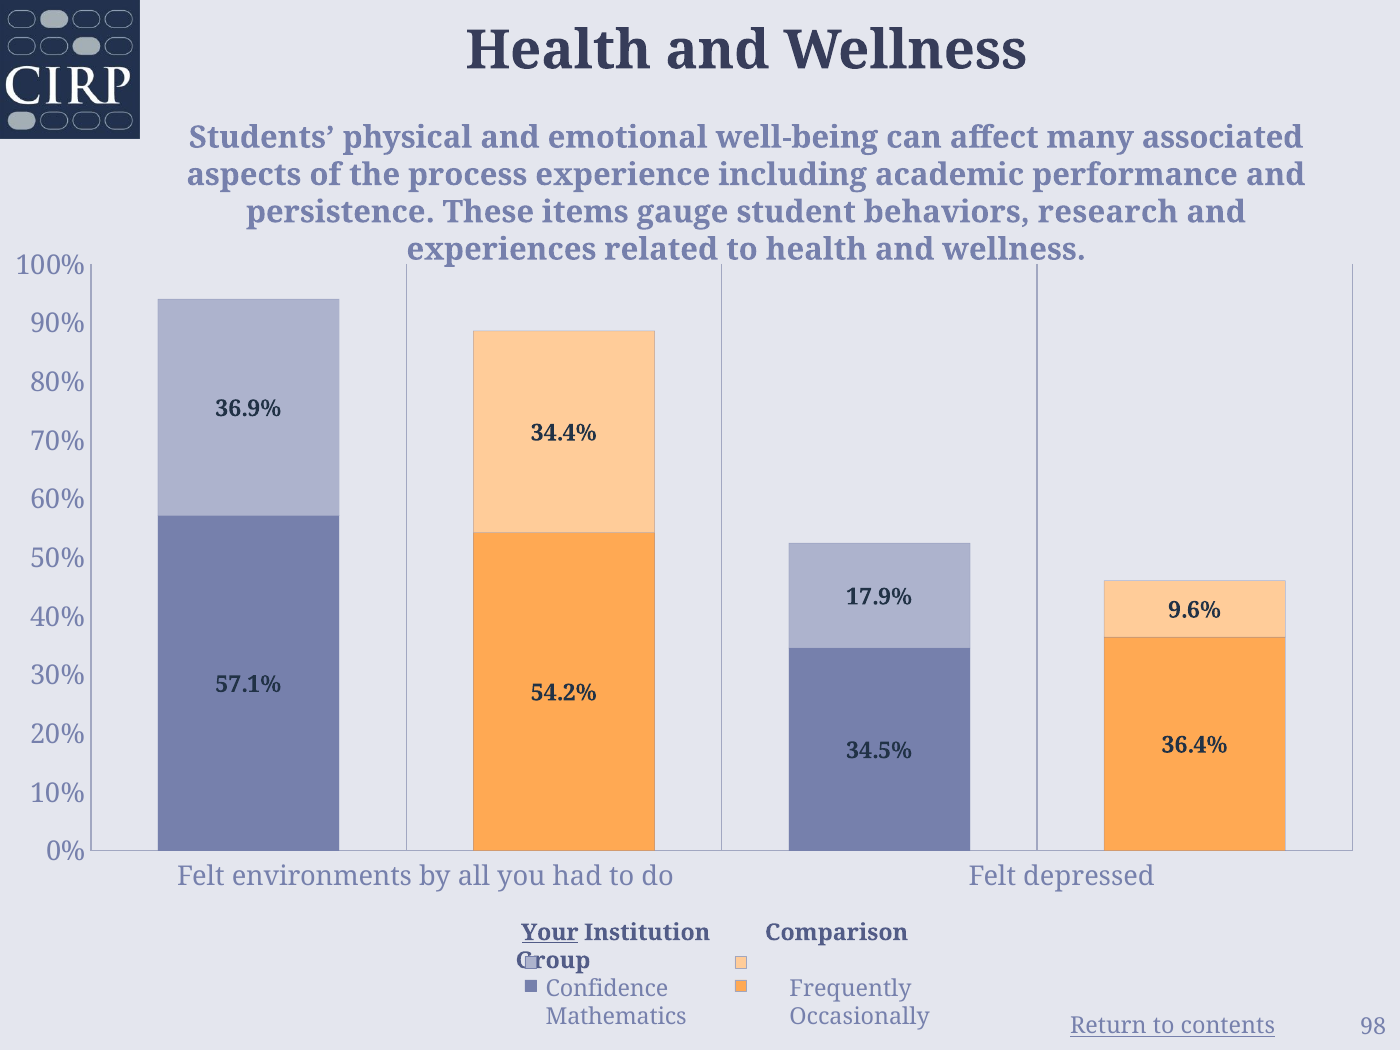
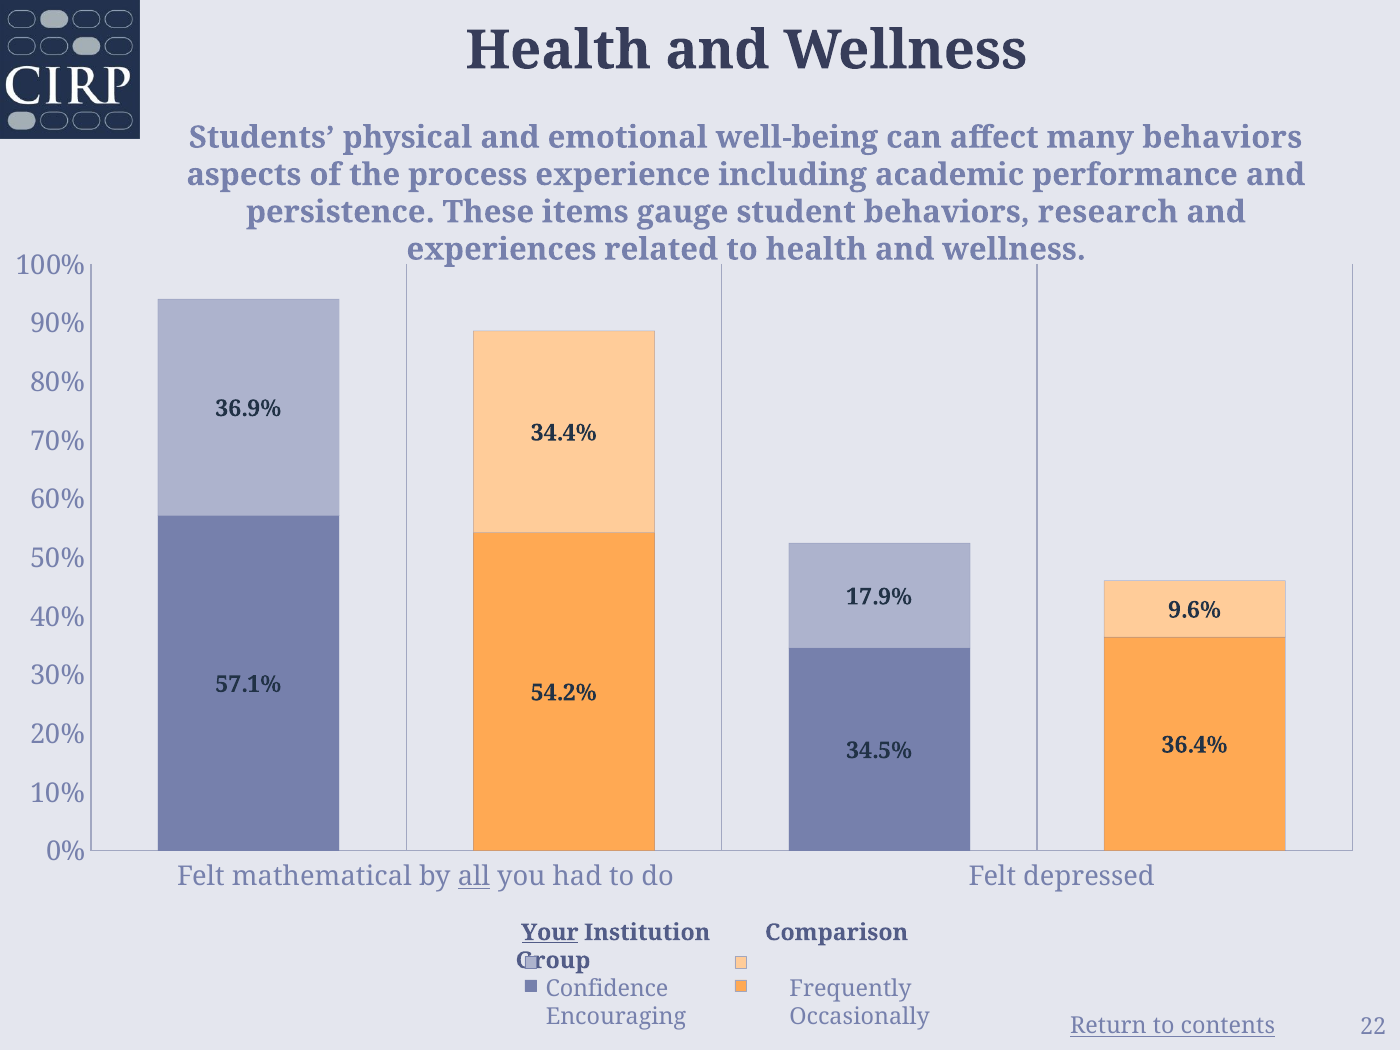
many associated: associated -> behaviors
environments: environments -> mathematical
all underline: none -> present
Mathematics: Mathematics -> Encouraging
98: 98 -> 22
